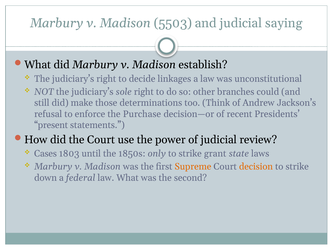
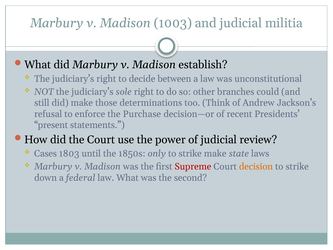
5503: 5503 -> 1003
saying: saying -> militia
linkages: linkages -> between
strike grant: grant -> make
Supreme colour: orange -> red
